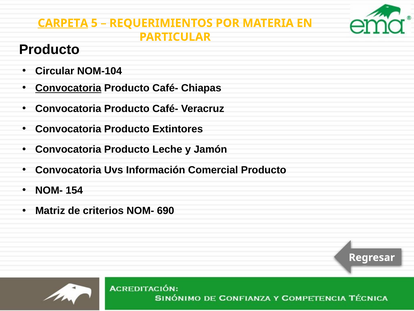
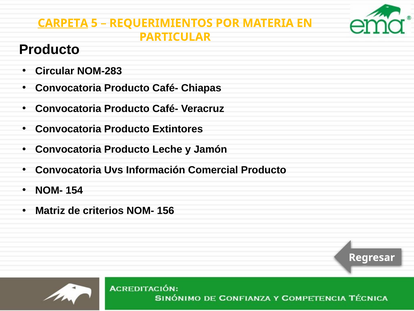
NOM-104: NOM-104 -> NOM-283
Convocatoria at (68, 88) underline: present -> none
690: 690 -> 156
